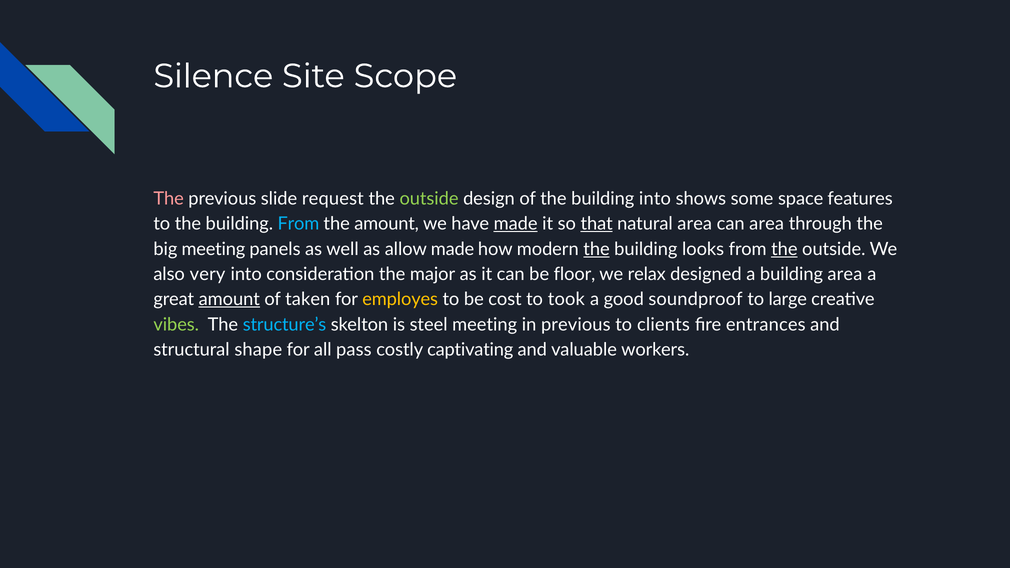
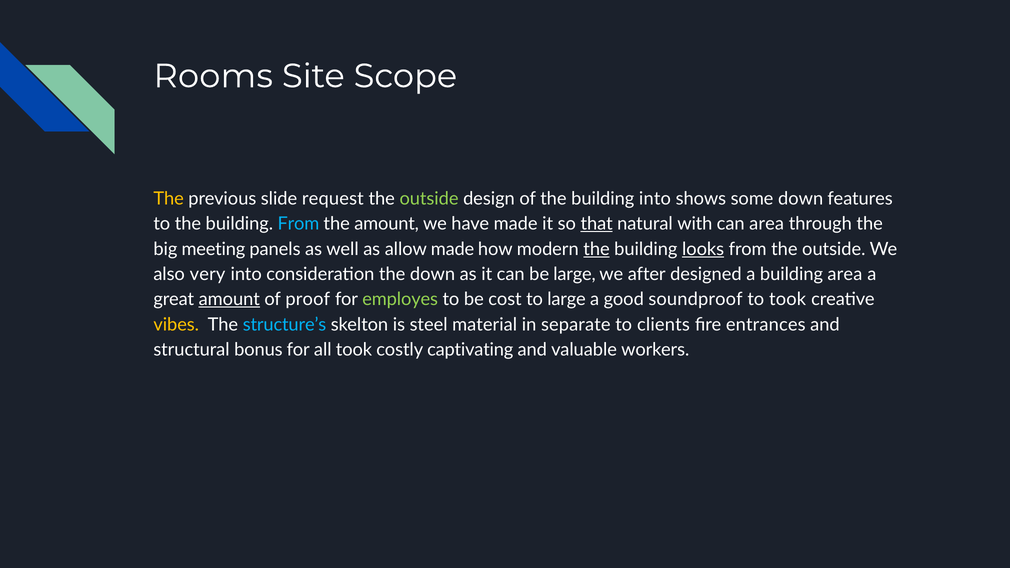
Silence: Silence -> Rooms
The at (169, 199) colour: pink -> yellow
some space: space -> down
made at (516, 224) underline: present -> none
natural area: area -> with
looks underline: none -> present
the at (784, 249) underline: present -> none
the major: major -> down
be floor: floor -> large
relax: relax -> after
taken: taken -> proof
employes colour: yellow -> light green
to took: took -> large
to large: large -> took
vibes colour: light green -> yellow
steel meeting: meeting -> material
in previous: previous -> separate
shape: shape -> bonus
all pass: pass -> took
